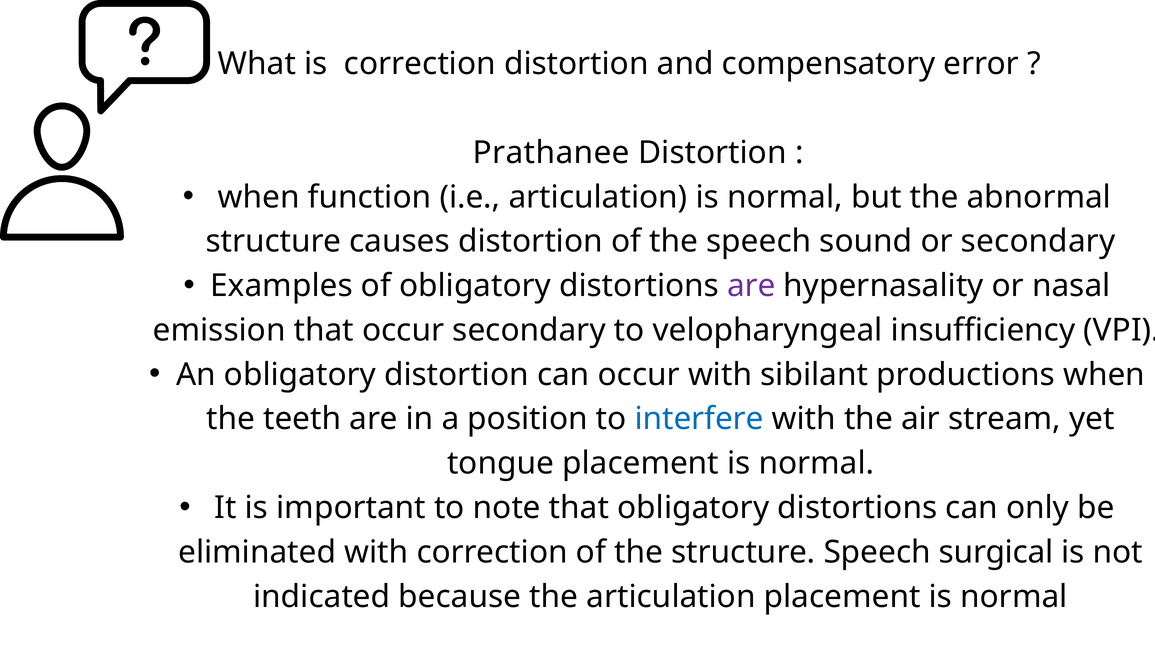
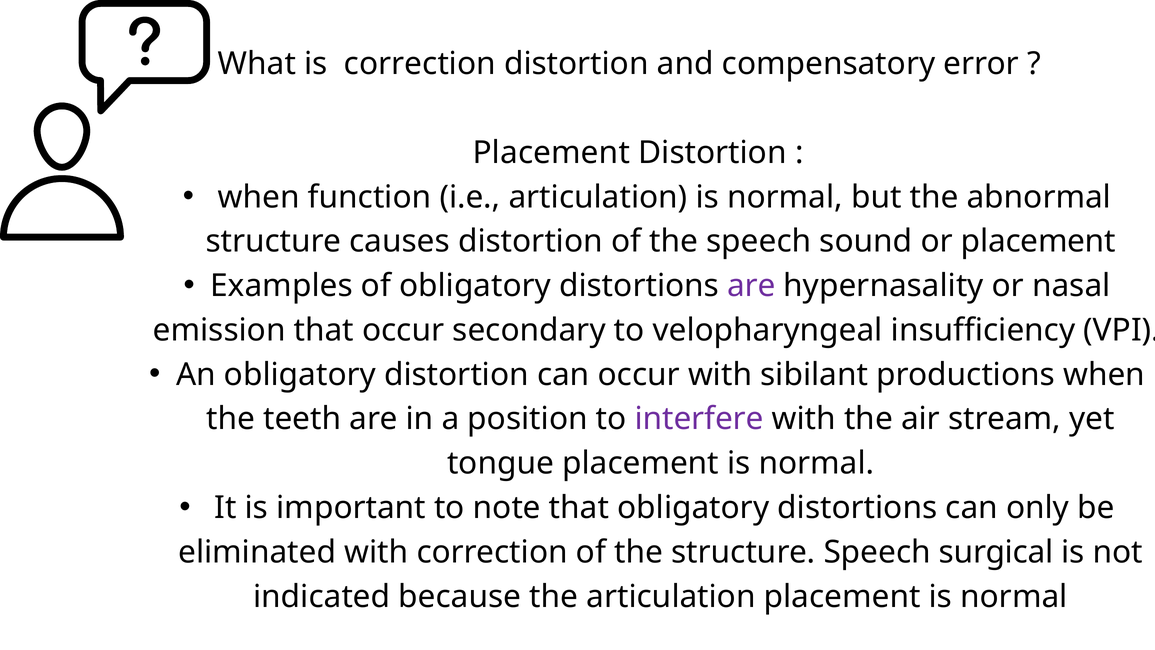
Prathanee at (551, 153): Prathanee -> Placement
or secondary: secondary -> placement
interfere colour: blue -> purple
